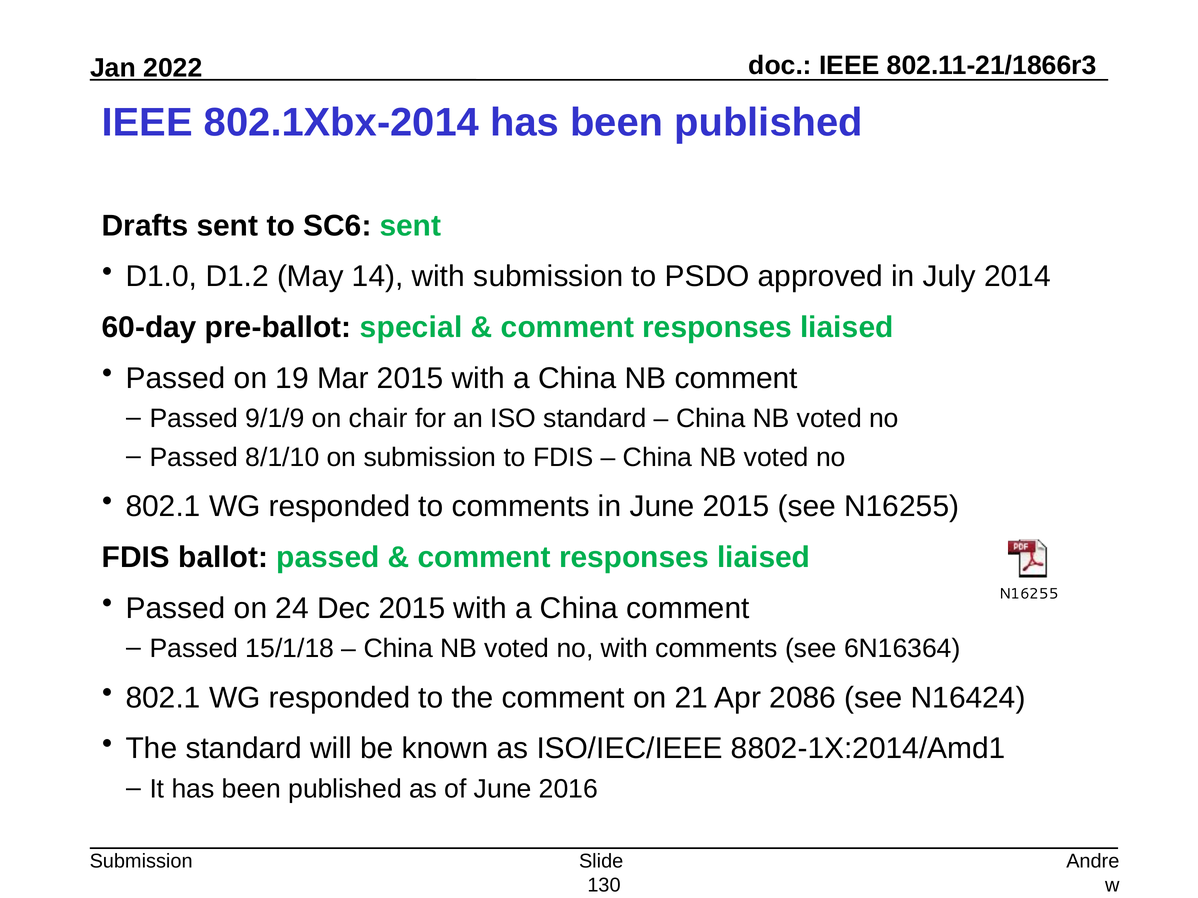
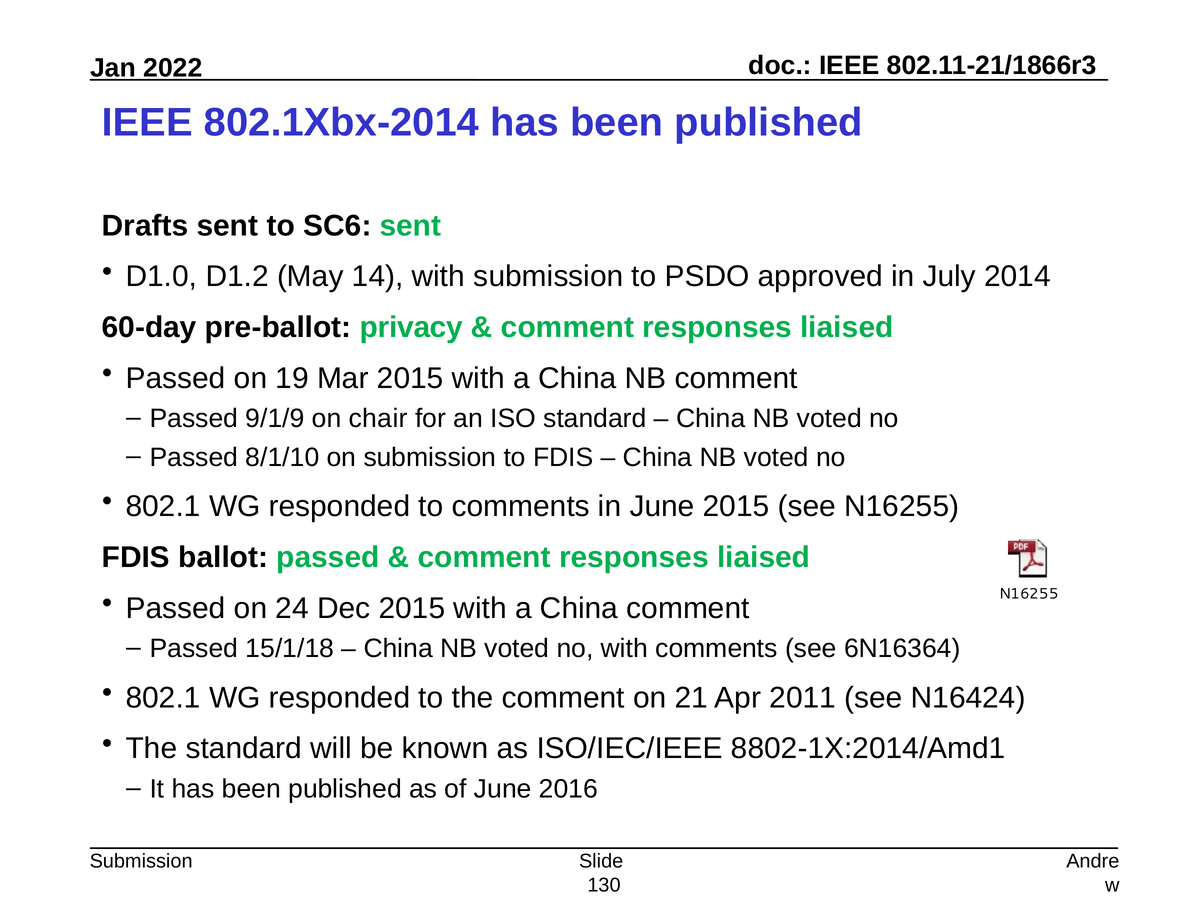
special: special -> privacy
2086: 2086 -> 2011
